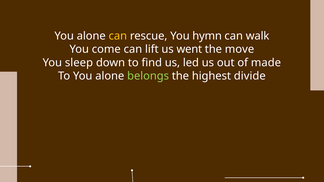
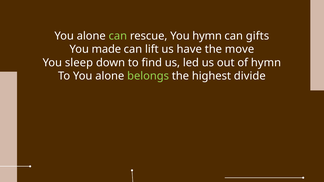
can at (118, 36) colour: yellow -> light green
walk: walk -> gifts
come: come -> made
went: went -> have
of made: made -> hymn
